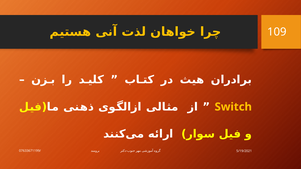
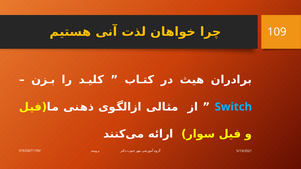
Switch colour: yellow -> light blue
